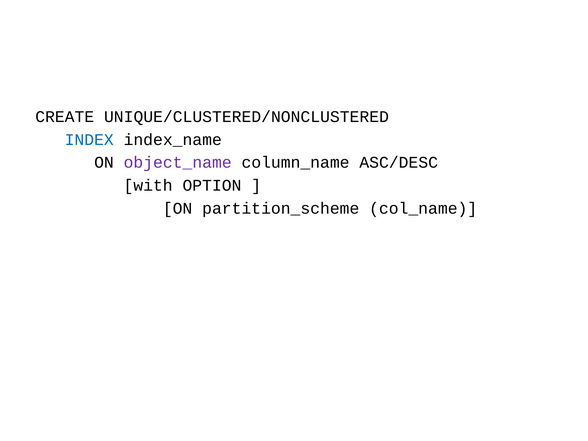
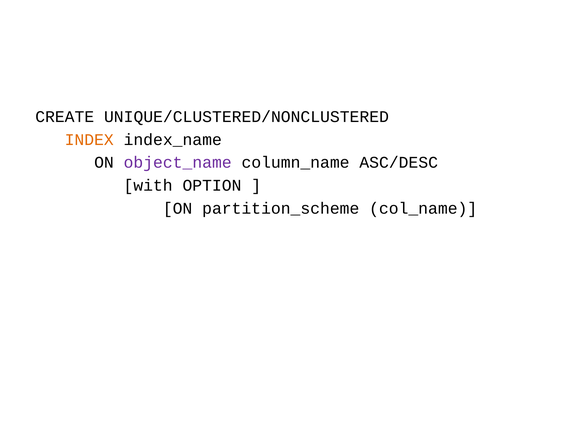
INDEX colour: blue -> orange
